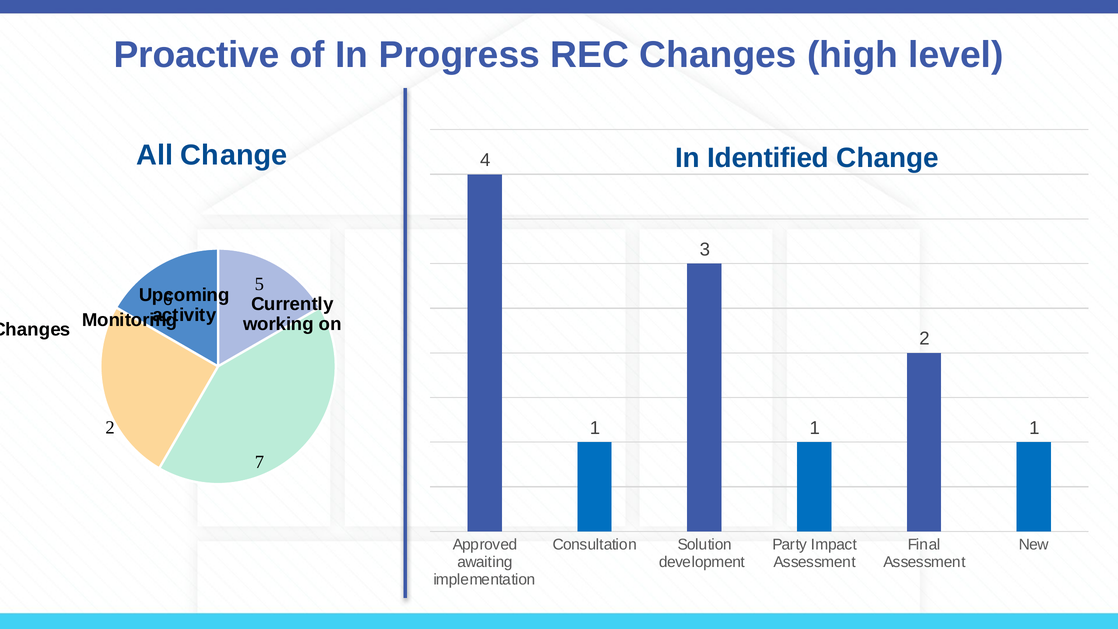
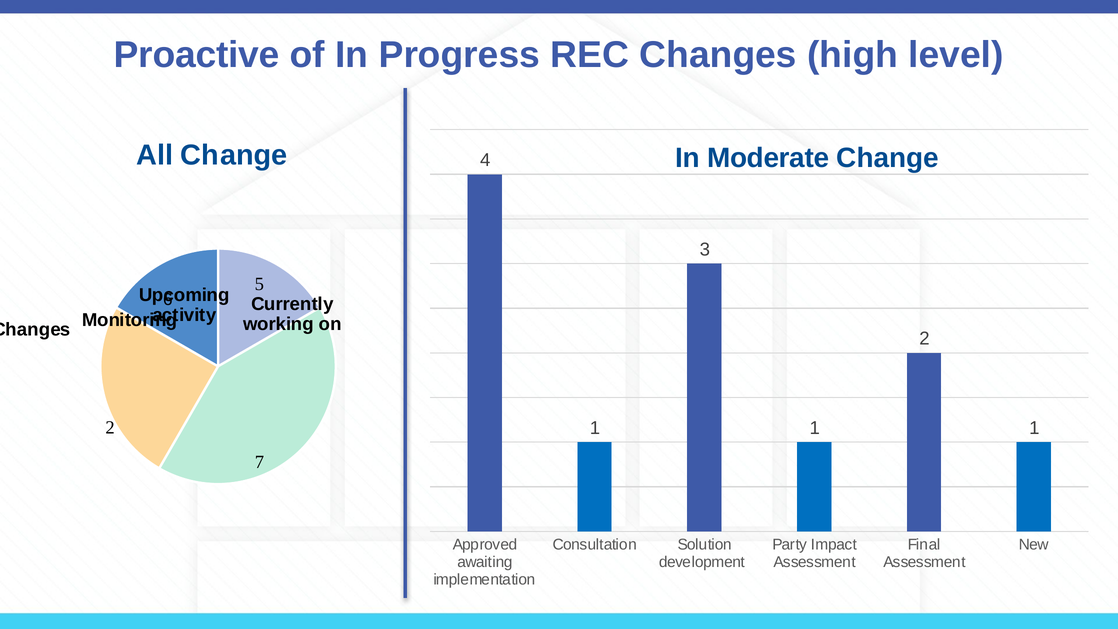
Identified: Identified -> Moderate
